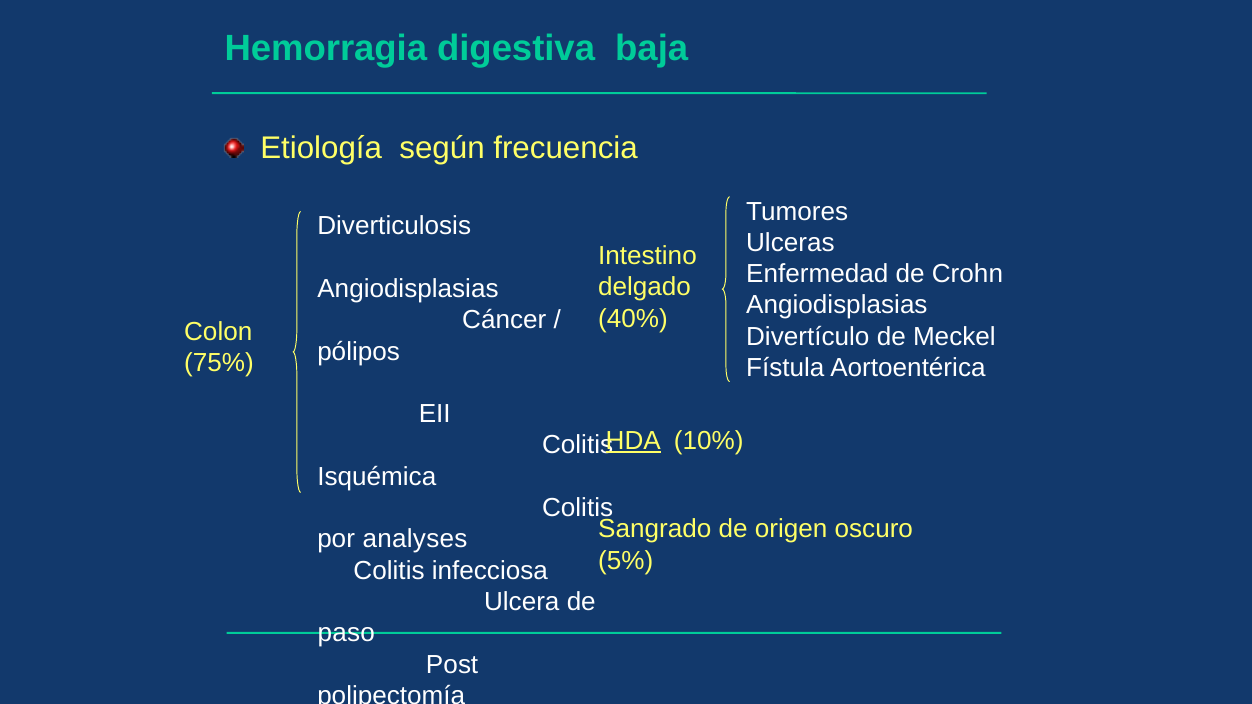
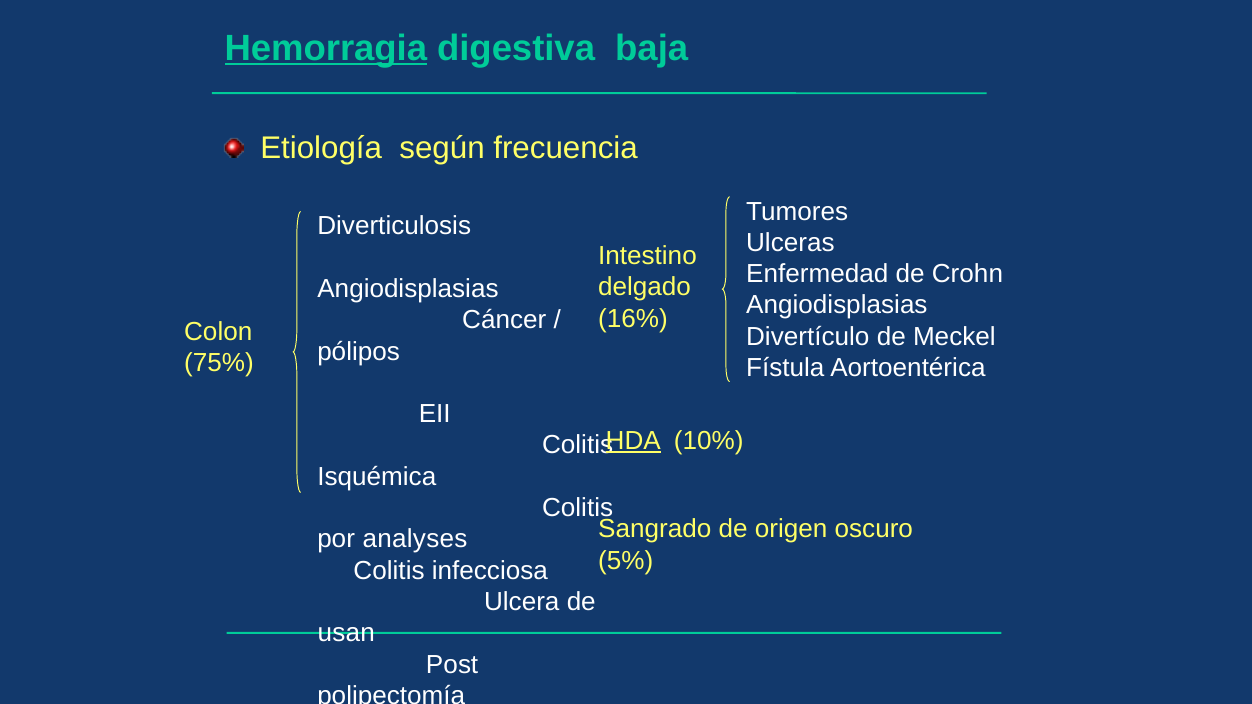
Hemorragia underline: none -> present
40%: 40% -> 16%
paso: paso -> usan
